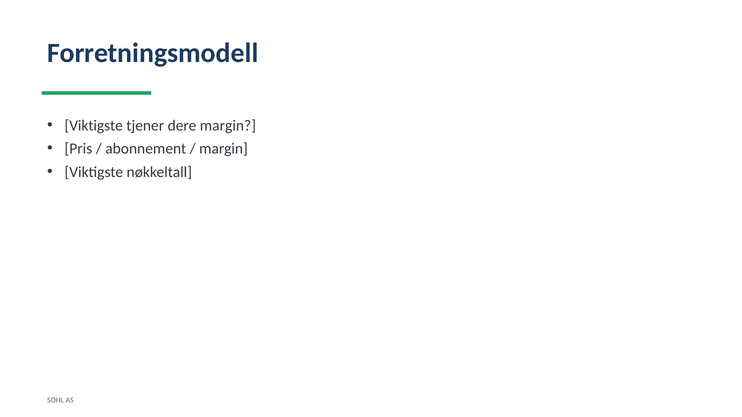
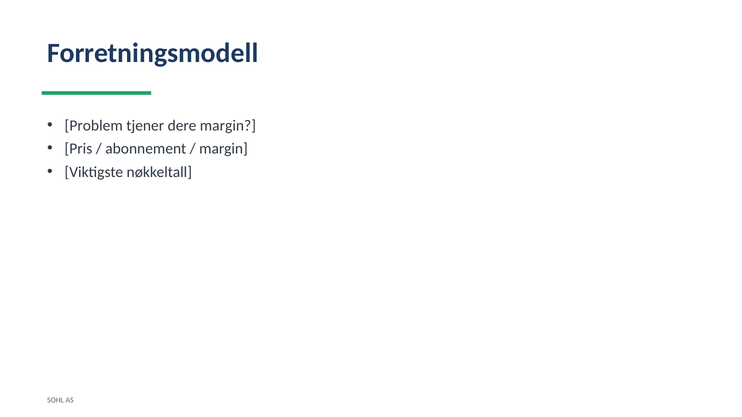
Viktigste at (94, 126): Viktigste -> Problem
